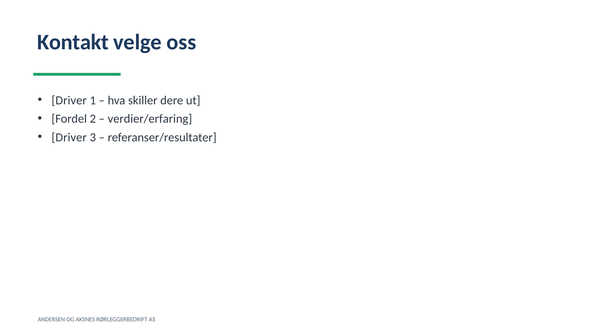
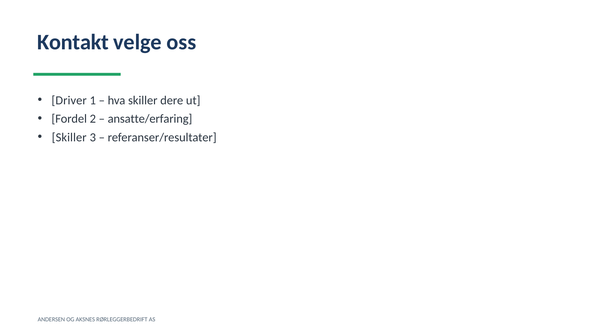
verdier/erfaring: verdier/erfaring -> ansatte/erfaring
Driver at (69, 137): Driver -> Skiller
